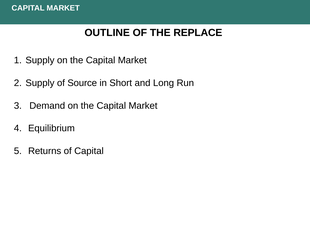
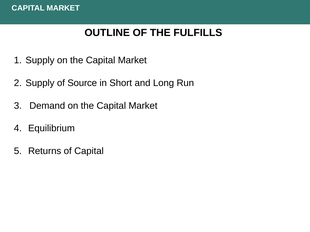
REPLACE: REPLACE -> FULFILLS
